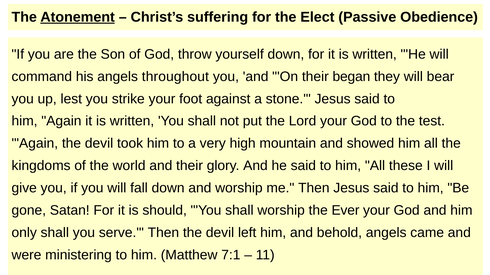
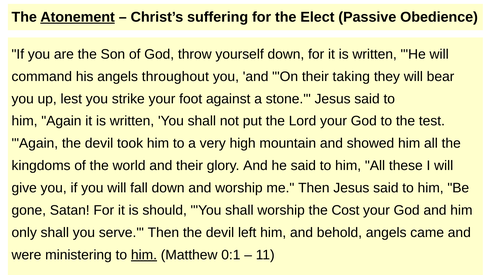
began: began -> taking
Ever: Ever -> Cost
him at (144, 255) underline: none -> present
7:1: 7:1 -> 0:1
